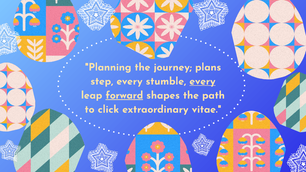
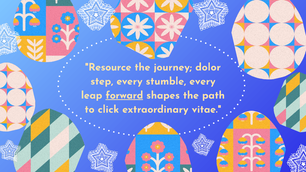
Planning: Planning -> Resource
plans: plans -> dolor
every at (202, 81) underline: present -> none
